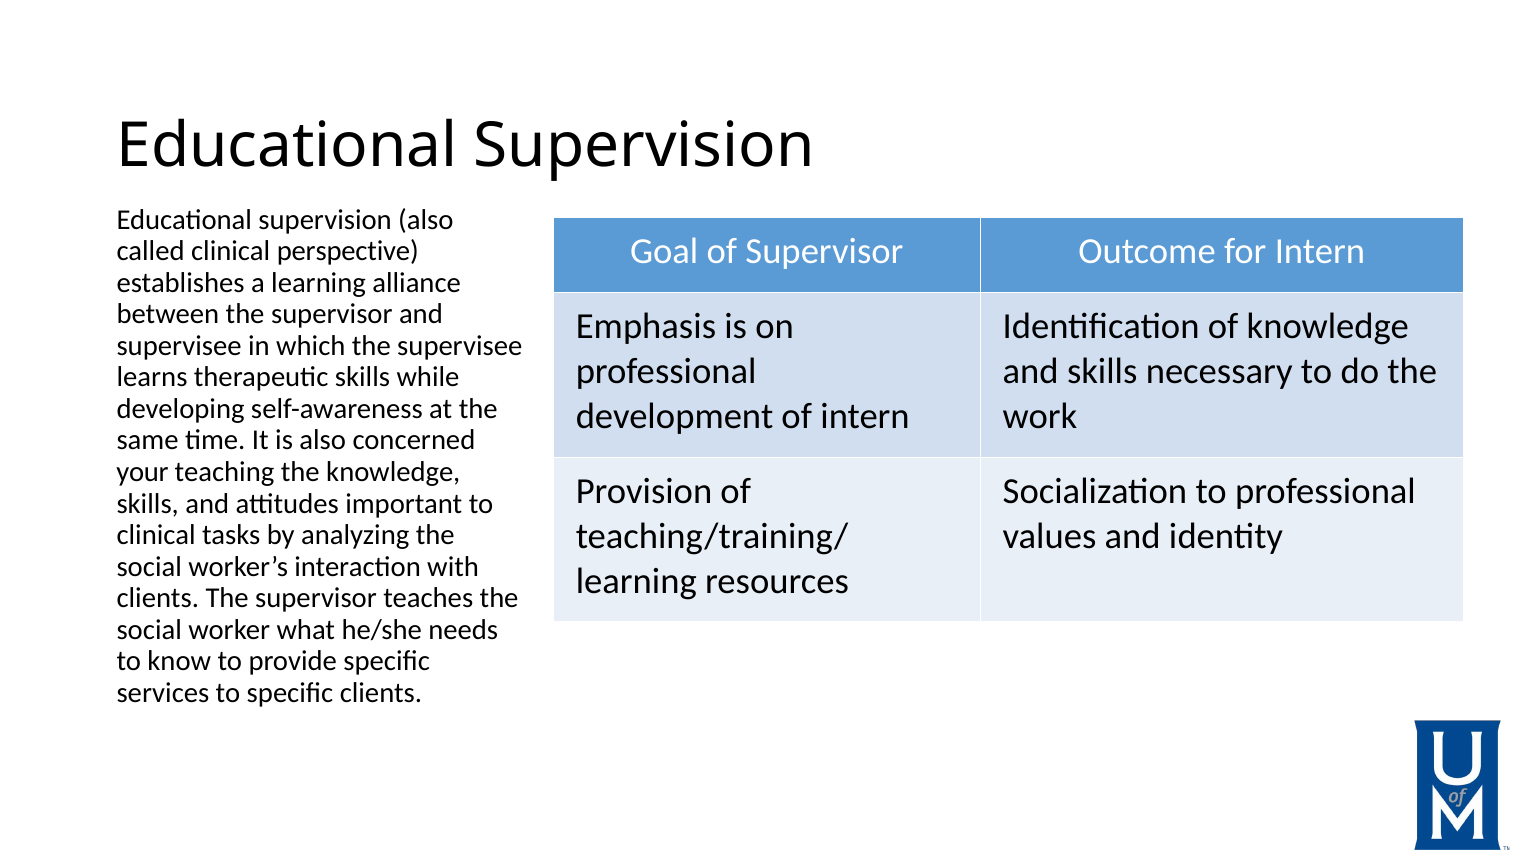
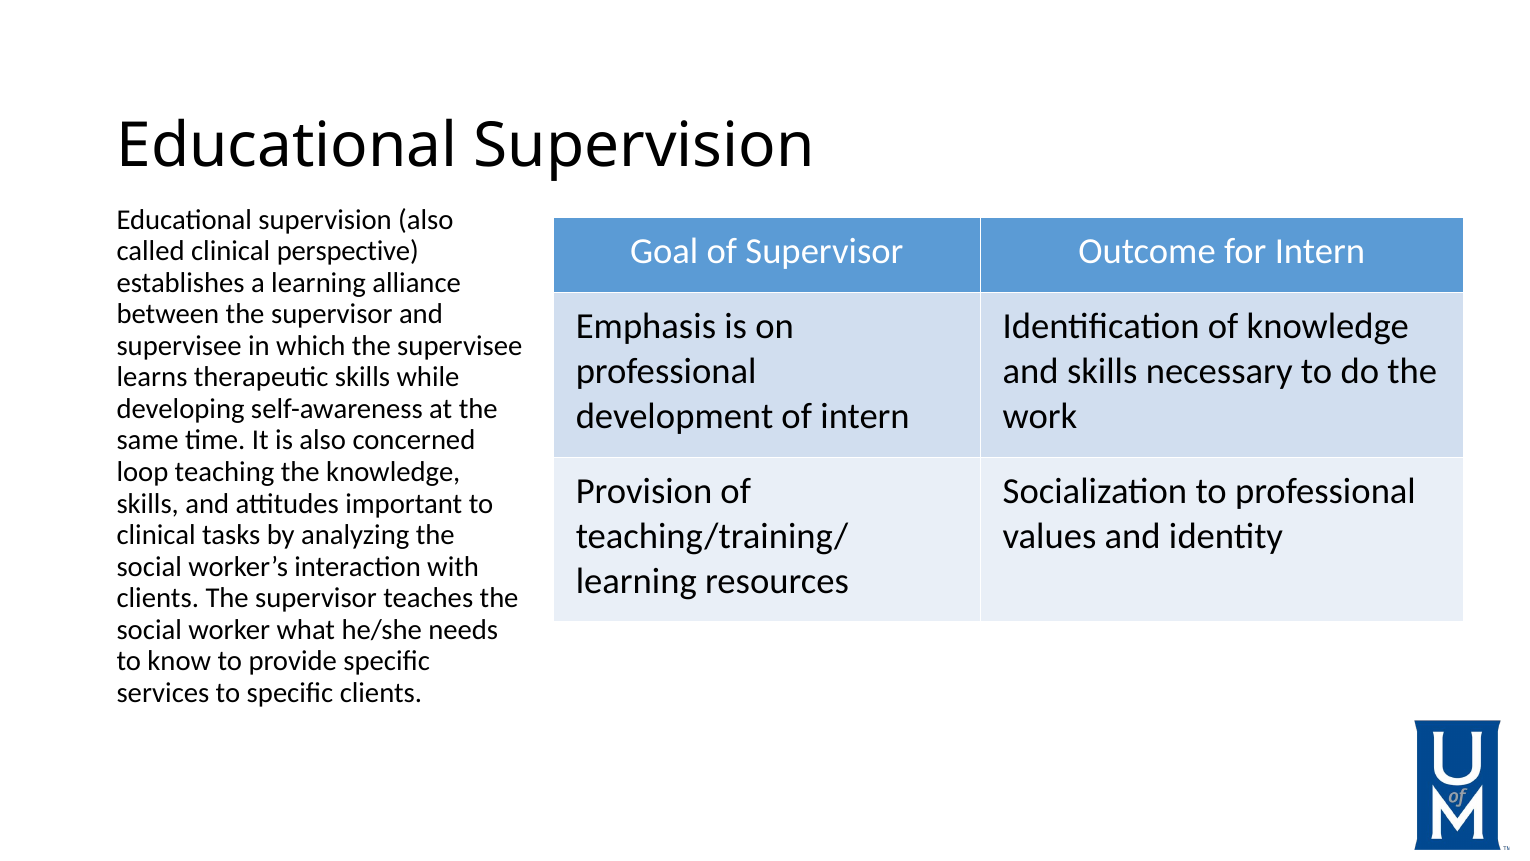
your: your -> loop
